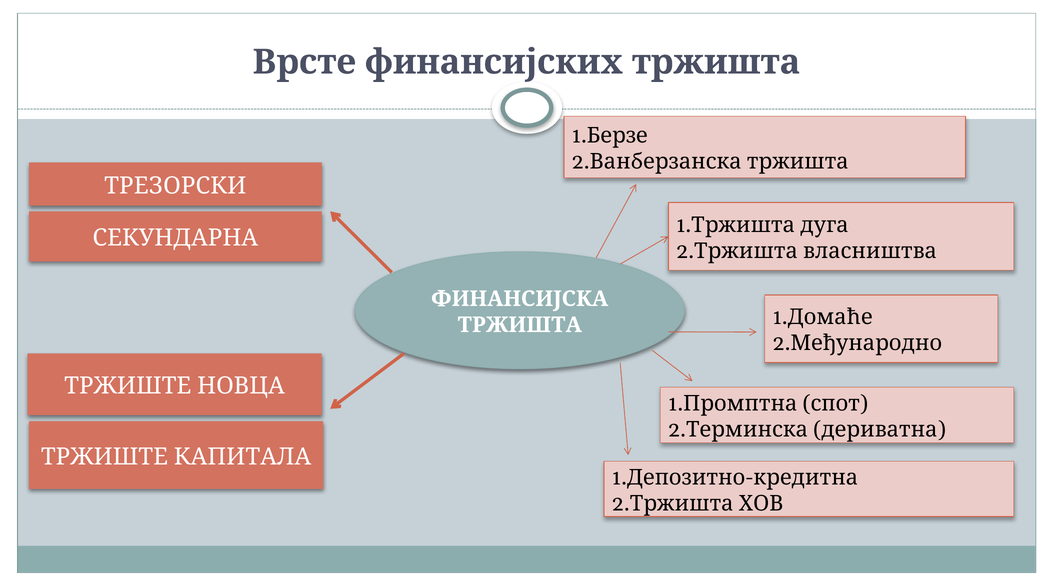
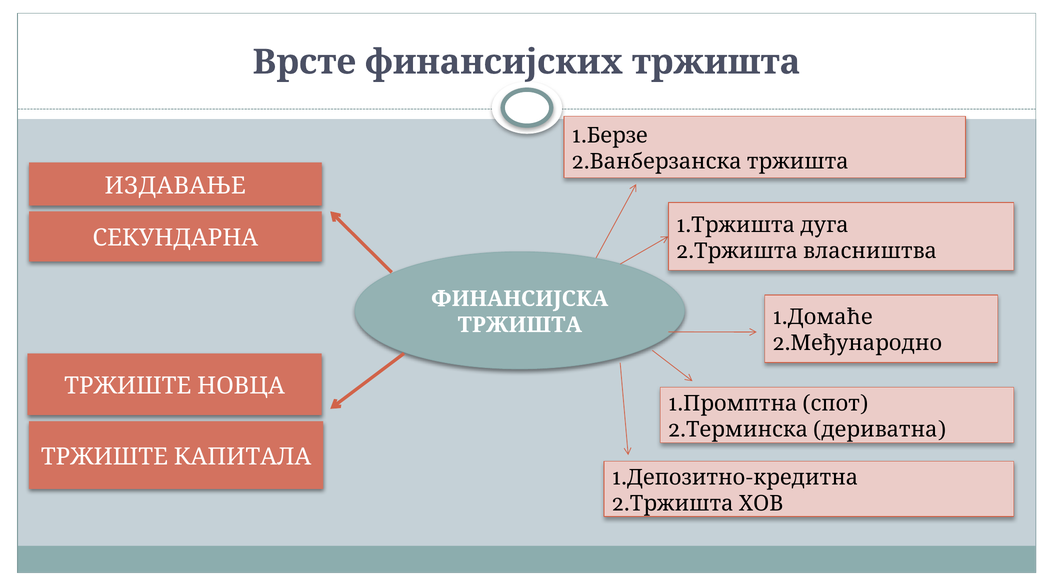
ТРЕЗОРСКИ: ТРЕЗОРСКИ -> ИЗДАВАЊЕ
